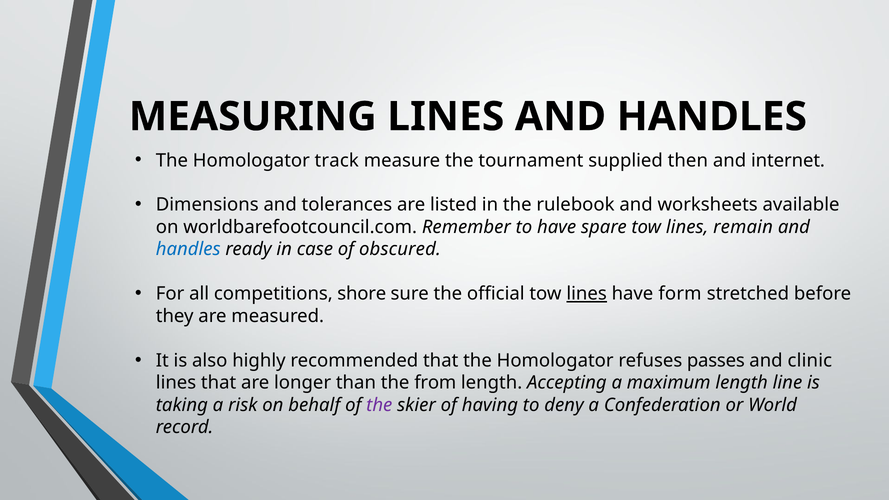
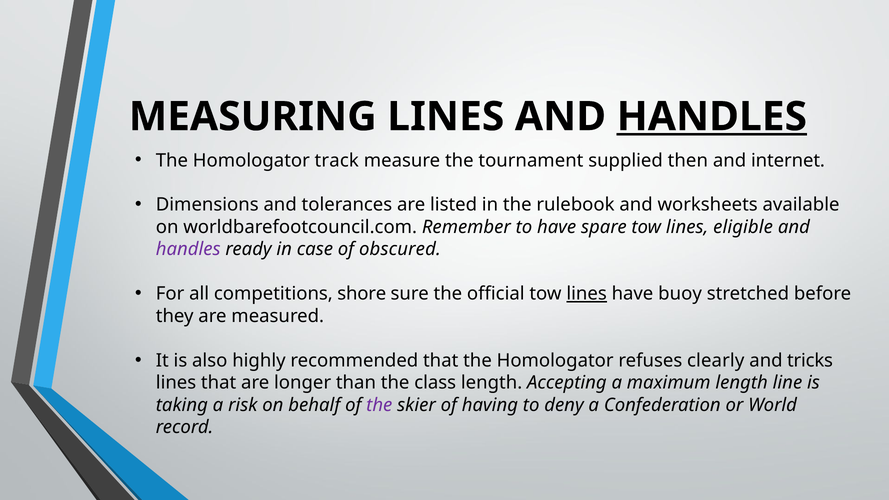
HANDLES at (712, 117) underline: none -> present
remain: remain -> eligible
handles at (188, 249) colour: blue -> purple
form: form -> buoy
passes: passes -> clearly
clinic: clinic -> tricks
from: from -> class
